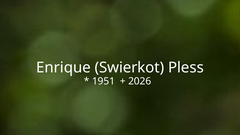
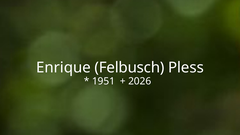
Swierkot: Swierkot -> Felbusch
